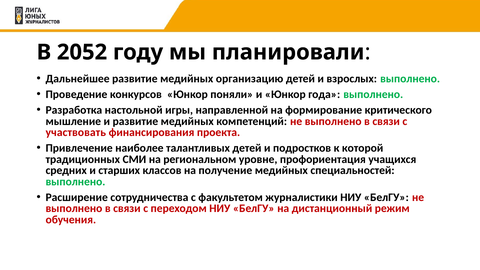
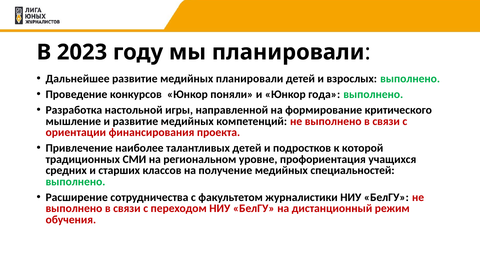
2052: 2052 -> 2023
медийных организацию: организацию -> планировали
участвовать: участвовать -> ориентации
